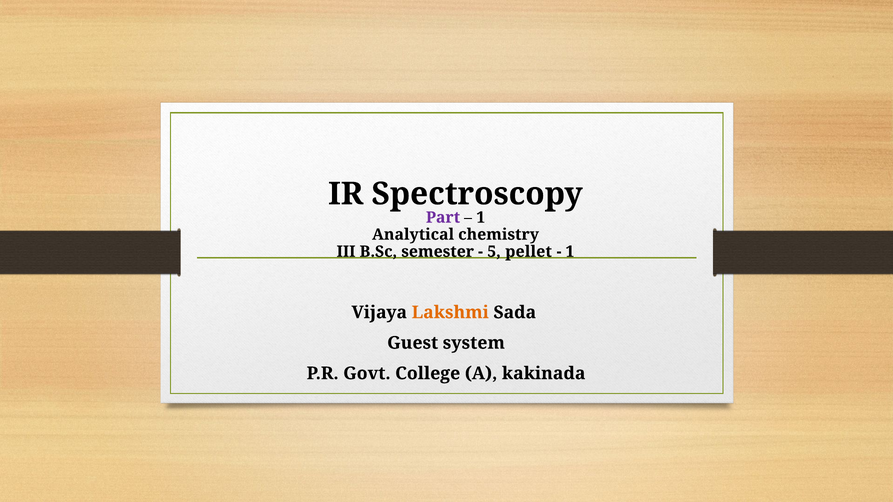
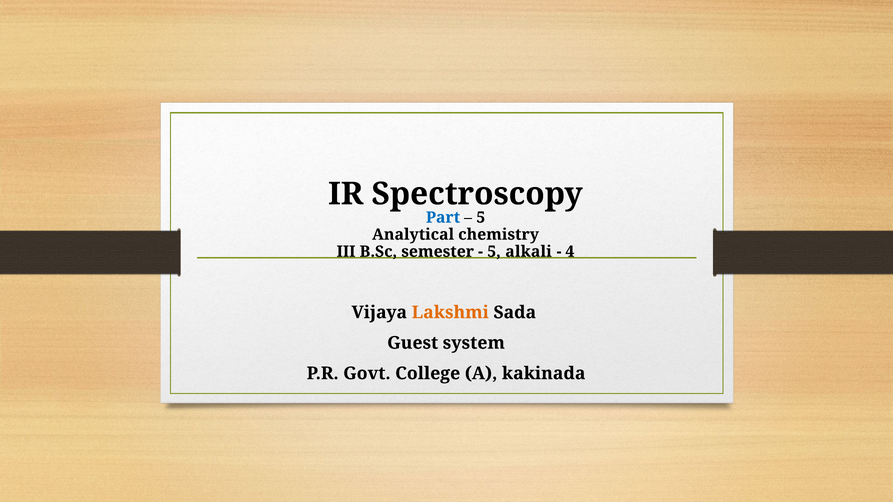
Part colour: purple -> blue
1 at (481, 218): 1 -> 5
pellet: pellet -> alkali
1 at (570, 252): 1 -> 4
